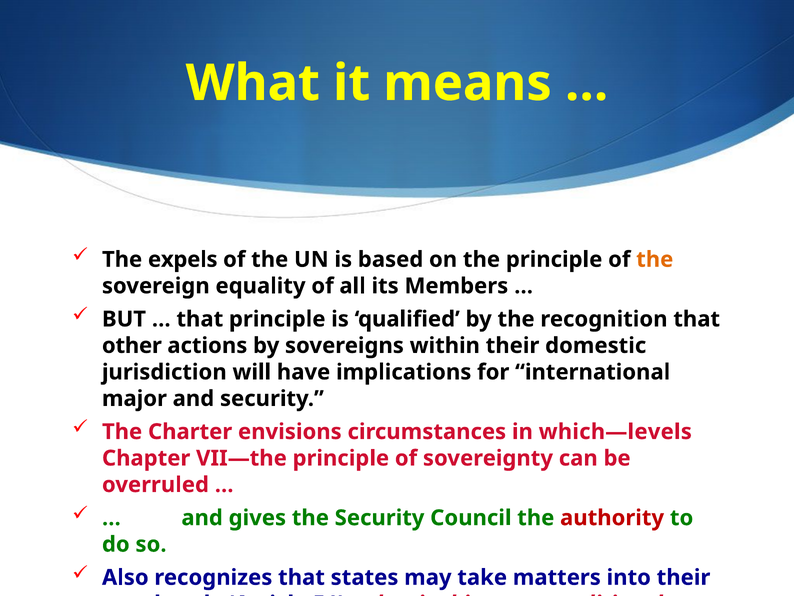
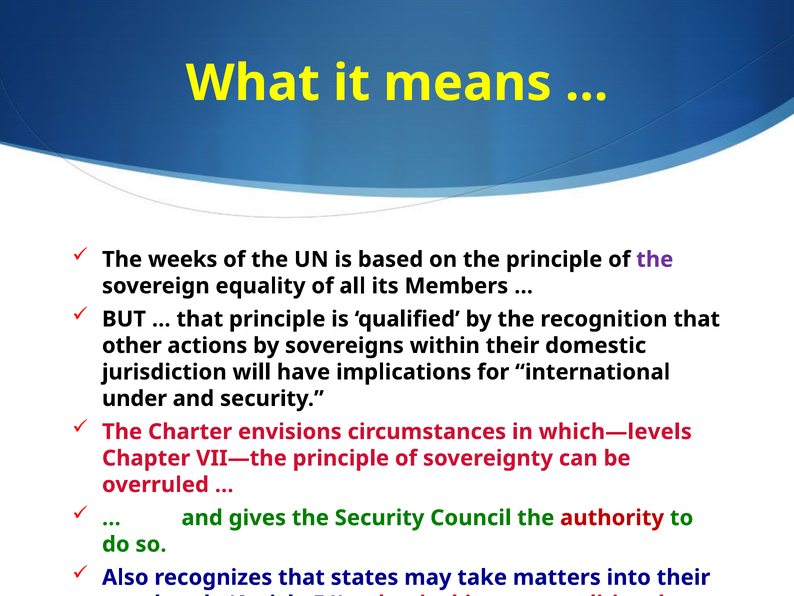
expels: expels -> weeks
the at (655, 259) colour: orange -> purple
major: major -> under
